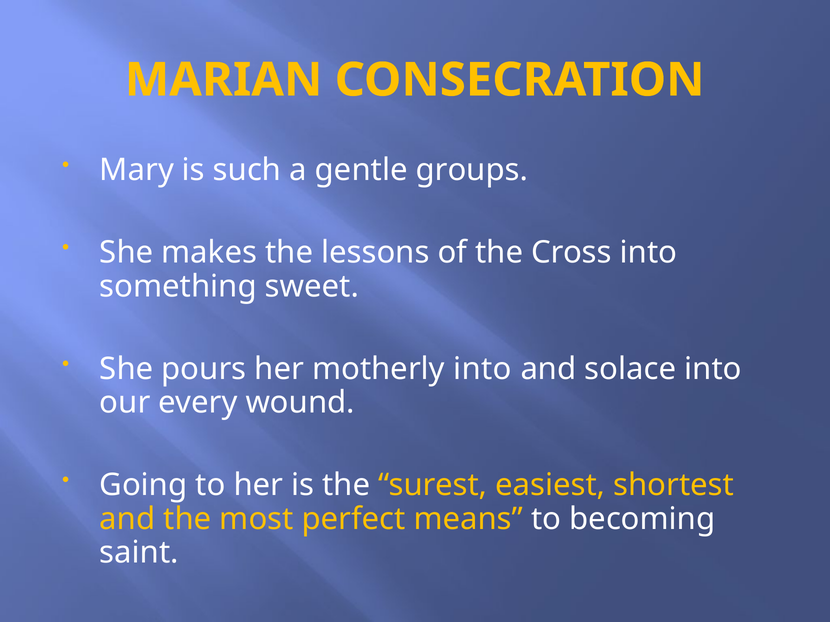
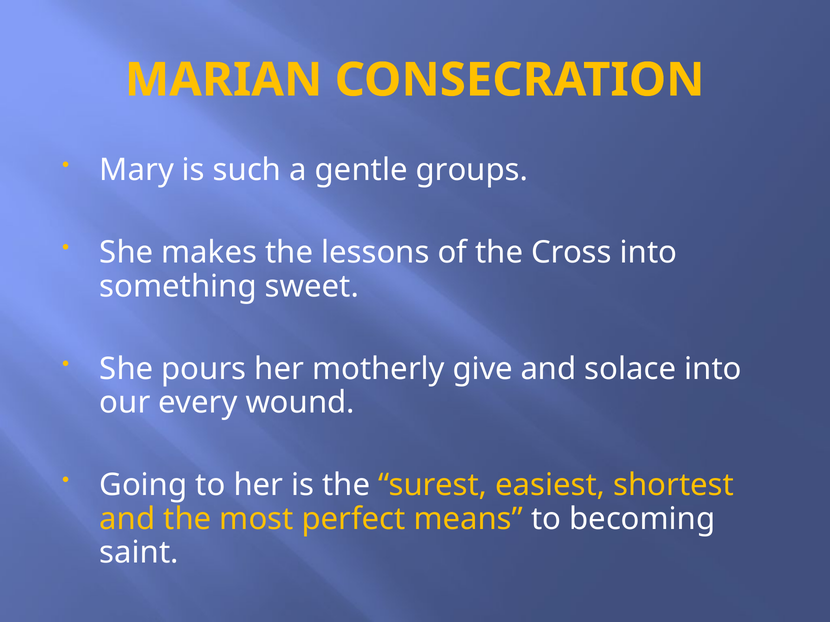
motherly into: into -> give
